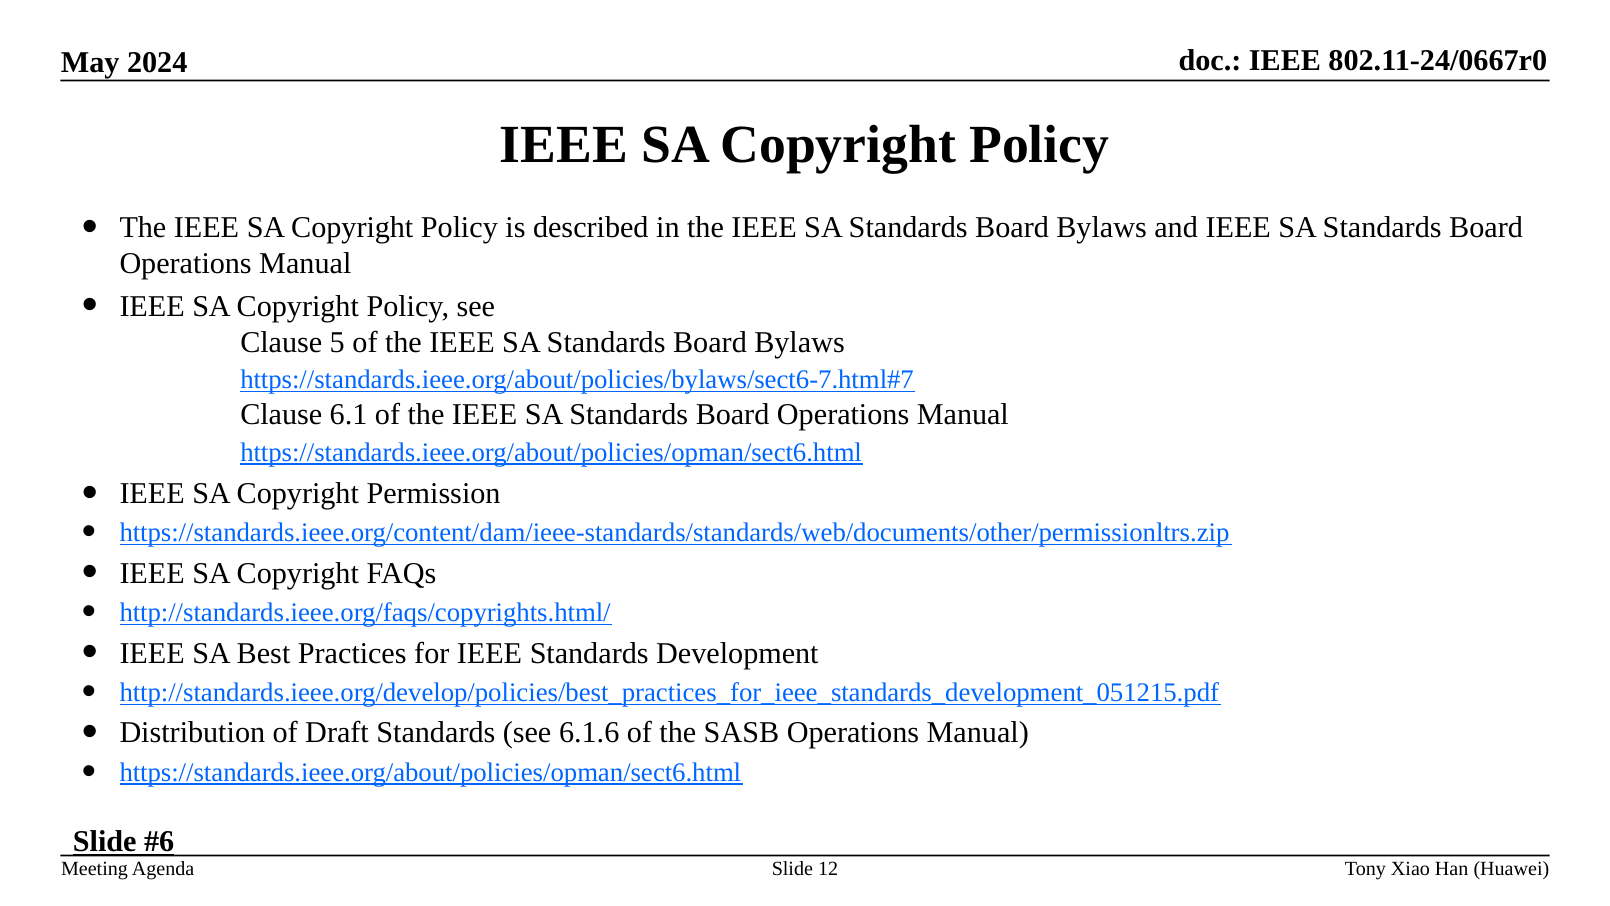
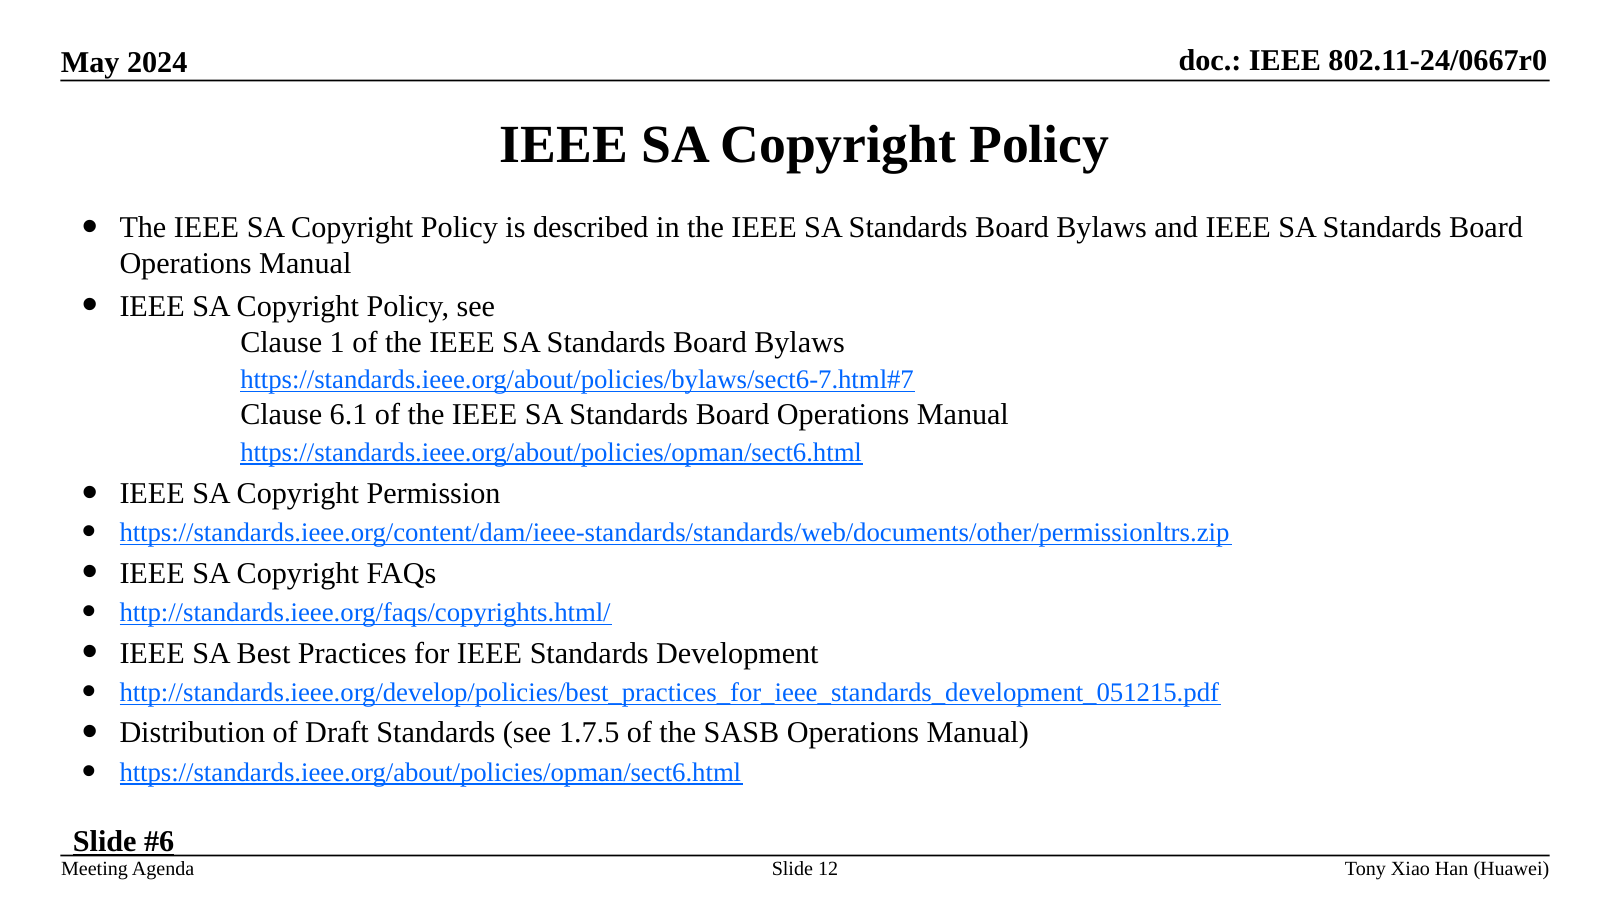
5: 5 -> 1
6.1.6: 6.1.6 -> 1.7.5
